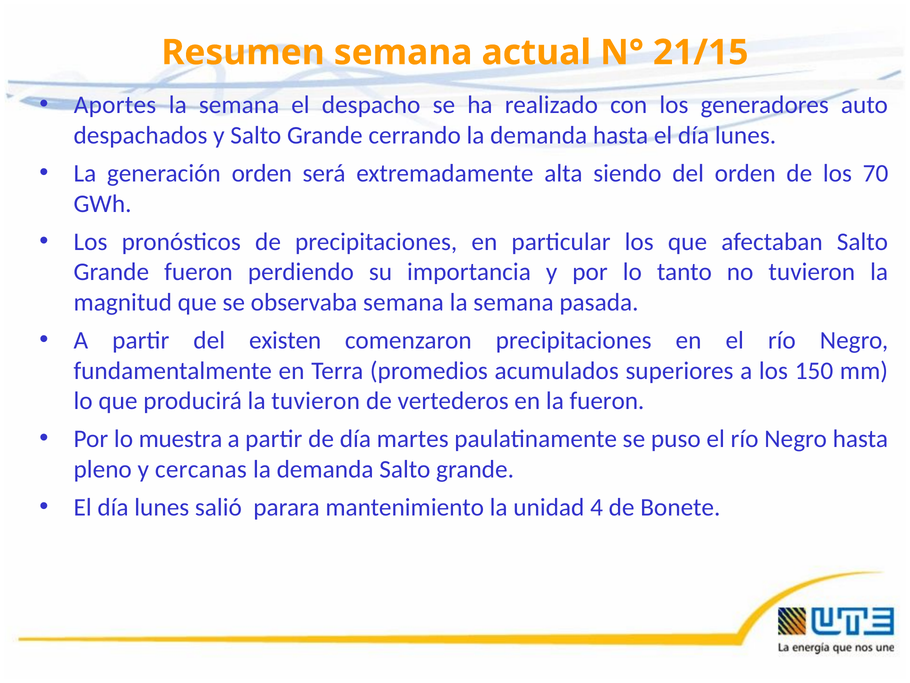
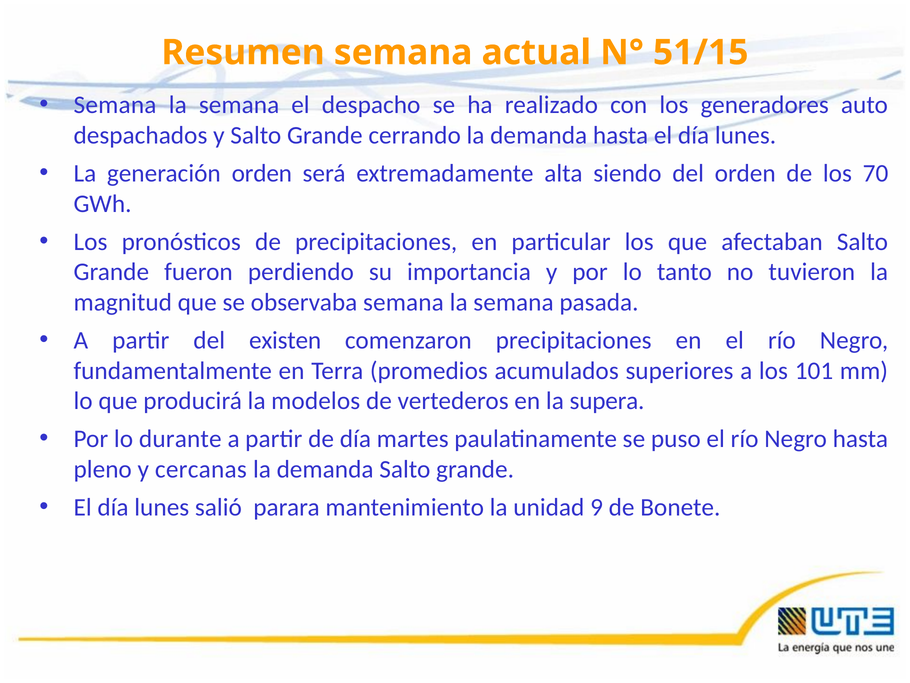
21/15: 21/15 -> 51/15
Aportes at (115, 105): Aportes -> Semana
150: 150 -> 101
la tuvieron: tuvieron -> modelos
la fueron: fueron -> supera
muestra: muestra -> durante
4: 4 -> 9
